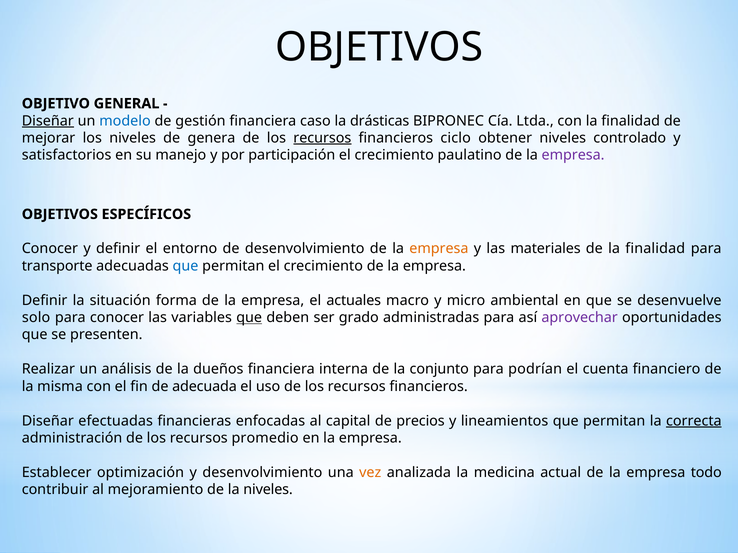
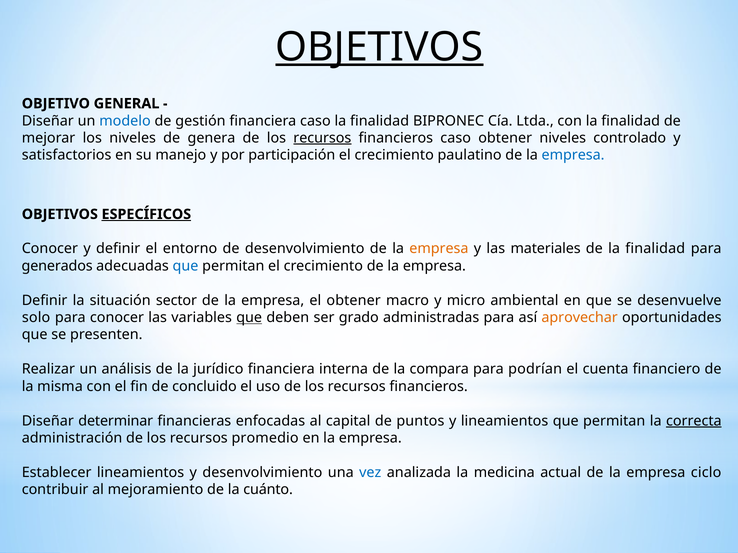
OBJETIVOS at (379, 47) underline: none -> present
Diseñar at (48, 121) underline: present -> none
drásticas at (380, 121): drásticas -> finalidad
financieros ciclo: ciclo -> caso
empresa at (573, 155) colour: purple -> blue
ESPECÍFICOS underline: none -> present
transporte: transporte -> generados
forma: forma -> sector
el actuales: actuales -> obtener
aprovechar colour: purple -> orange
dueños: dueños -> jurídico
conjunto: conjunto -> compara
adecuada: adecuada -> concluido
efectuadas: efectuadas -> determinar
precios: precios -> puntos
Establecer optimización: optimización -> lineamientos
vez colour: orange -> blue
todo: todo -> ciclo
la niveles: niveles -> cuánto
